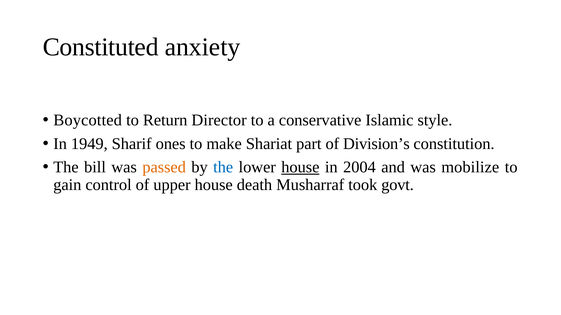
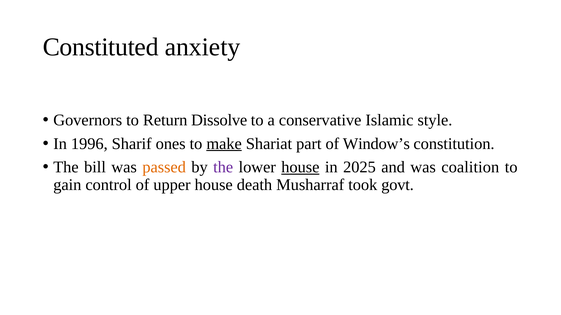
Boycotted: Boycotted -> Governors
Director: Director -> Dissolve
1949: 1949 -> 1996
make underline: none -> present
Division’s: Division’s -> Window’s
the at (223, 167) colour: blue -> purple
2004: 2004 -> 2025
mobilize: mobilize -> coalition
